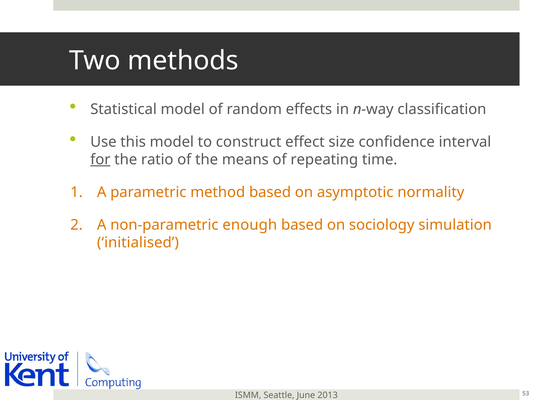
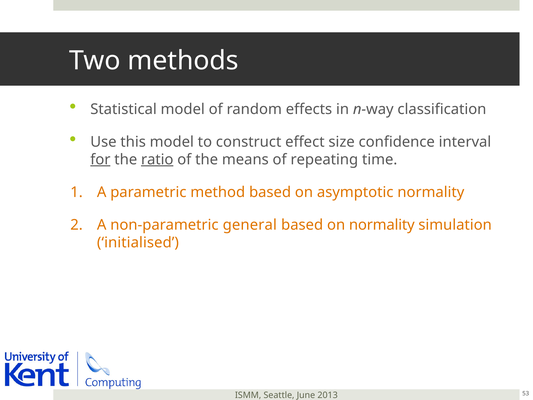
ratio underline: none -> present
enough: enough -> general
on sociology: sociology -> normality
